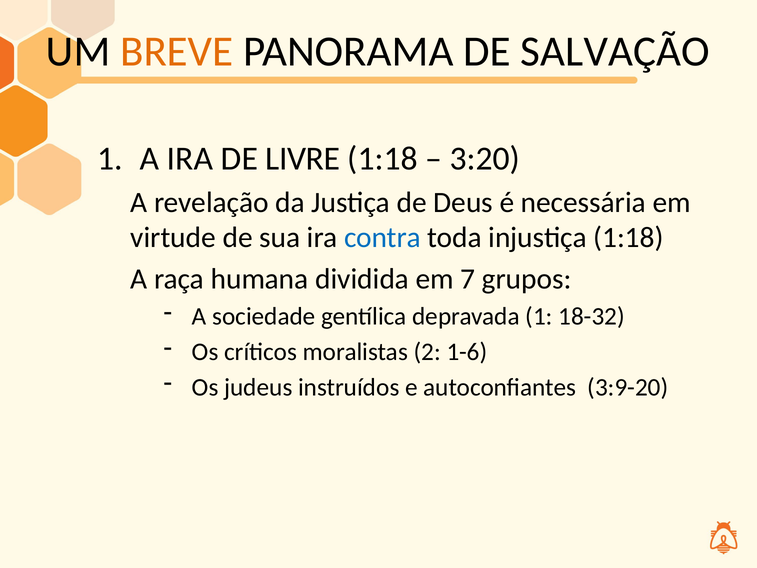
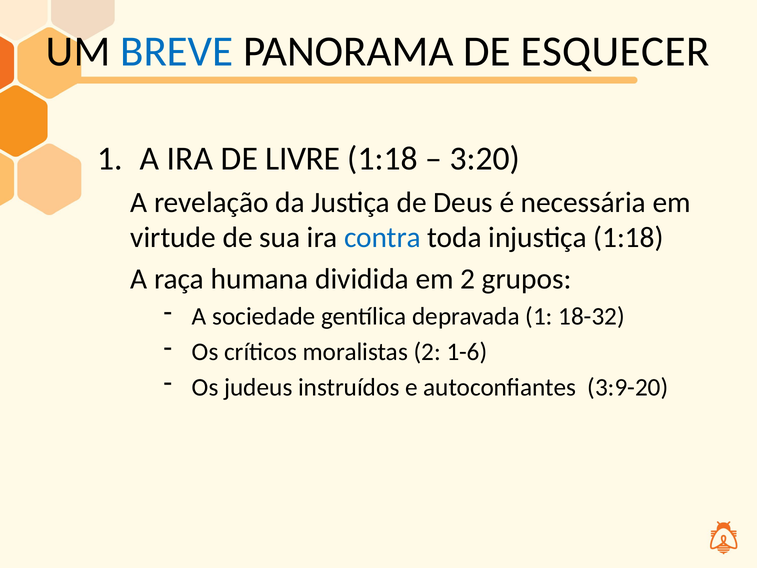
BREVE colour: orange -> blue
SALVAÇÃO: SALVAÇÃO -> ESQUECER
em 7: 7 -> 2
